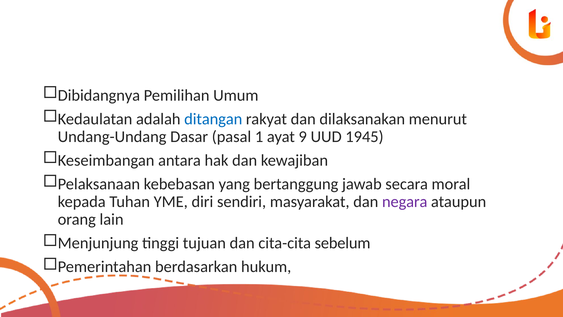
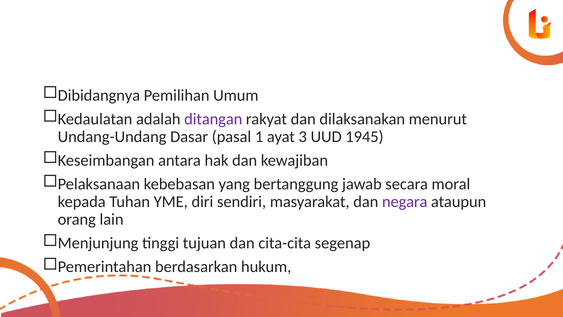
ditangan colour: blue -> purple
9: 9 -> 3
sebelum: sebelum -> segenap
